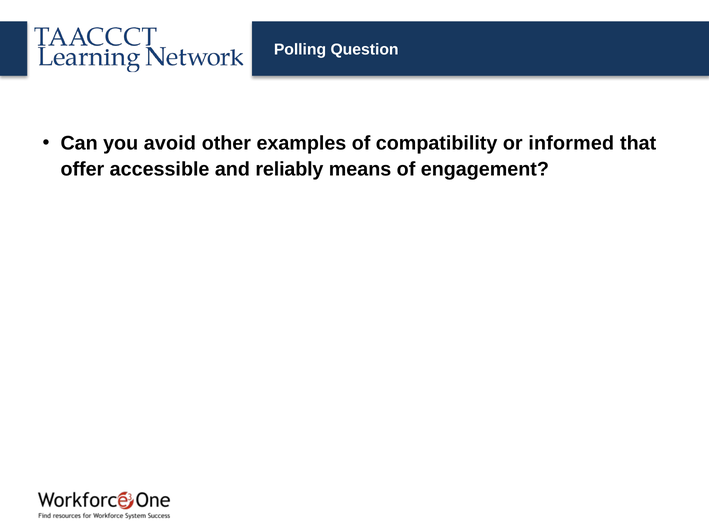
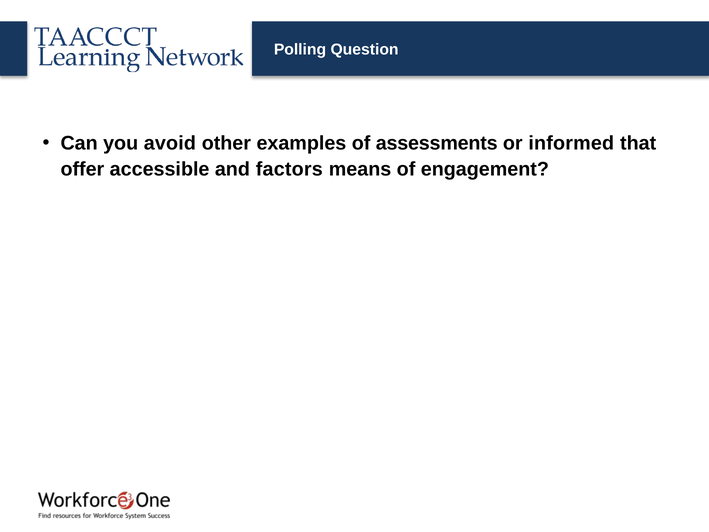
compatibility: compatibility -> assessments
reliably: reliably -> factors
